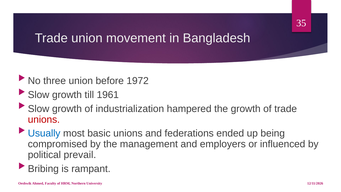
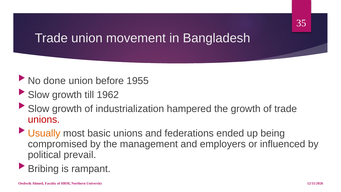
three: three -> done
1972: 1972 -> 1955
1961: 1961 -> 1962
Usually colour: blue -> orange
